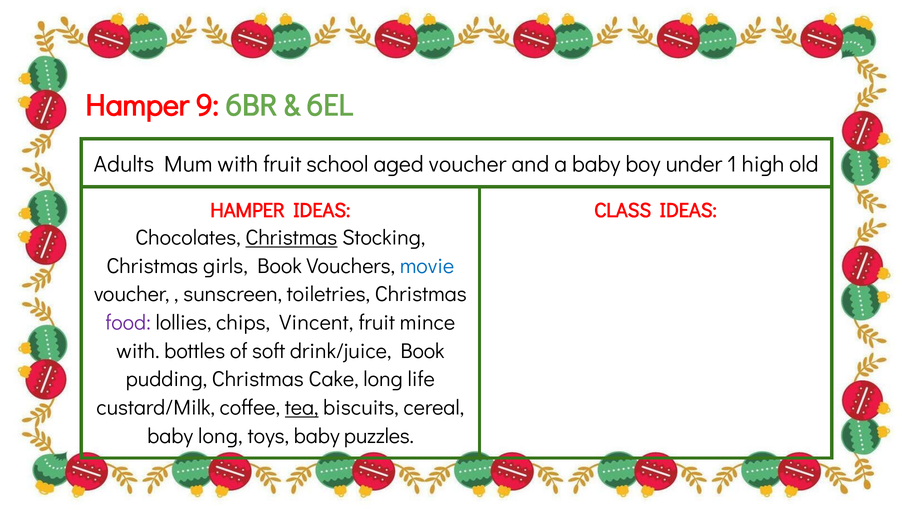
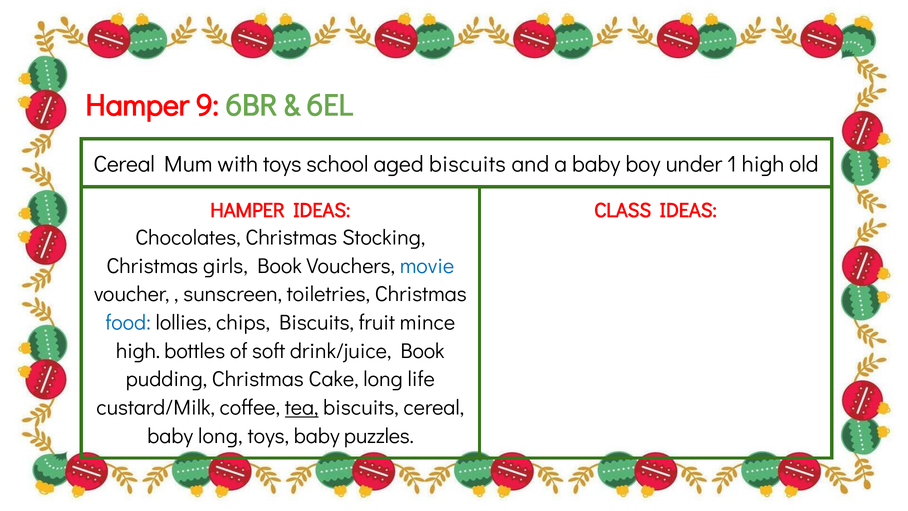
Adults at (124, 164): Adults -> Cereal
with fruit: fruit -> toys
aged voucher: voucher -> biscuits
Christmas at (291, 238) underline: present -> none
food colour: purple -> blue
chips Vincent: Vincent -> Biscuits
with at (138, 351): with -> high
